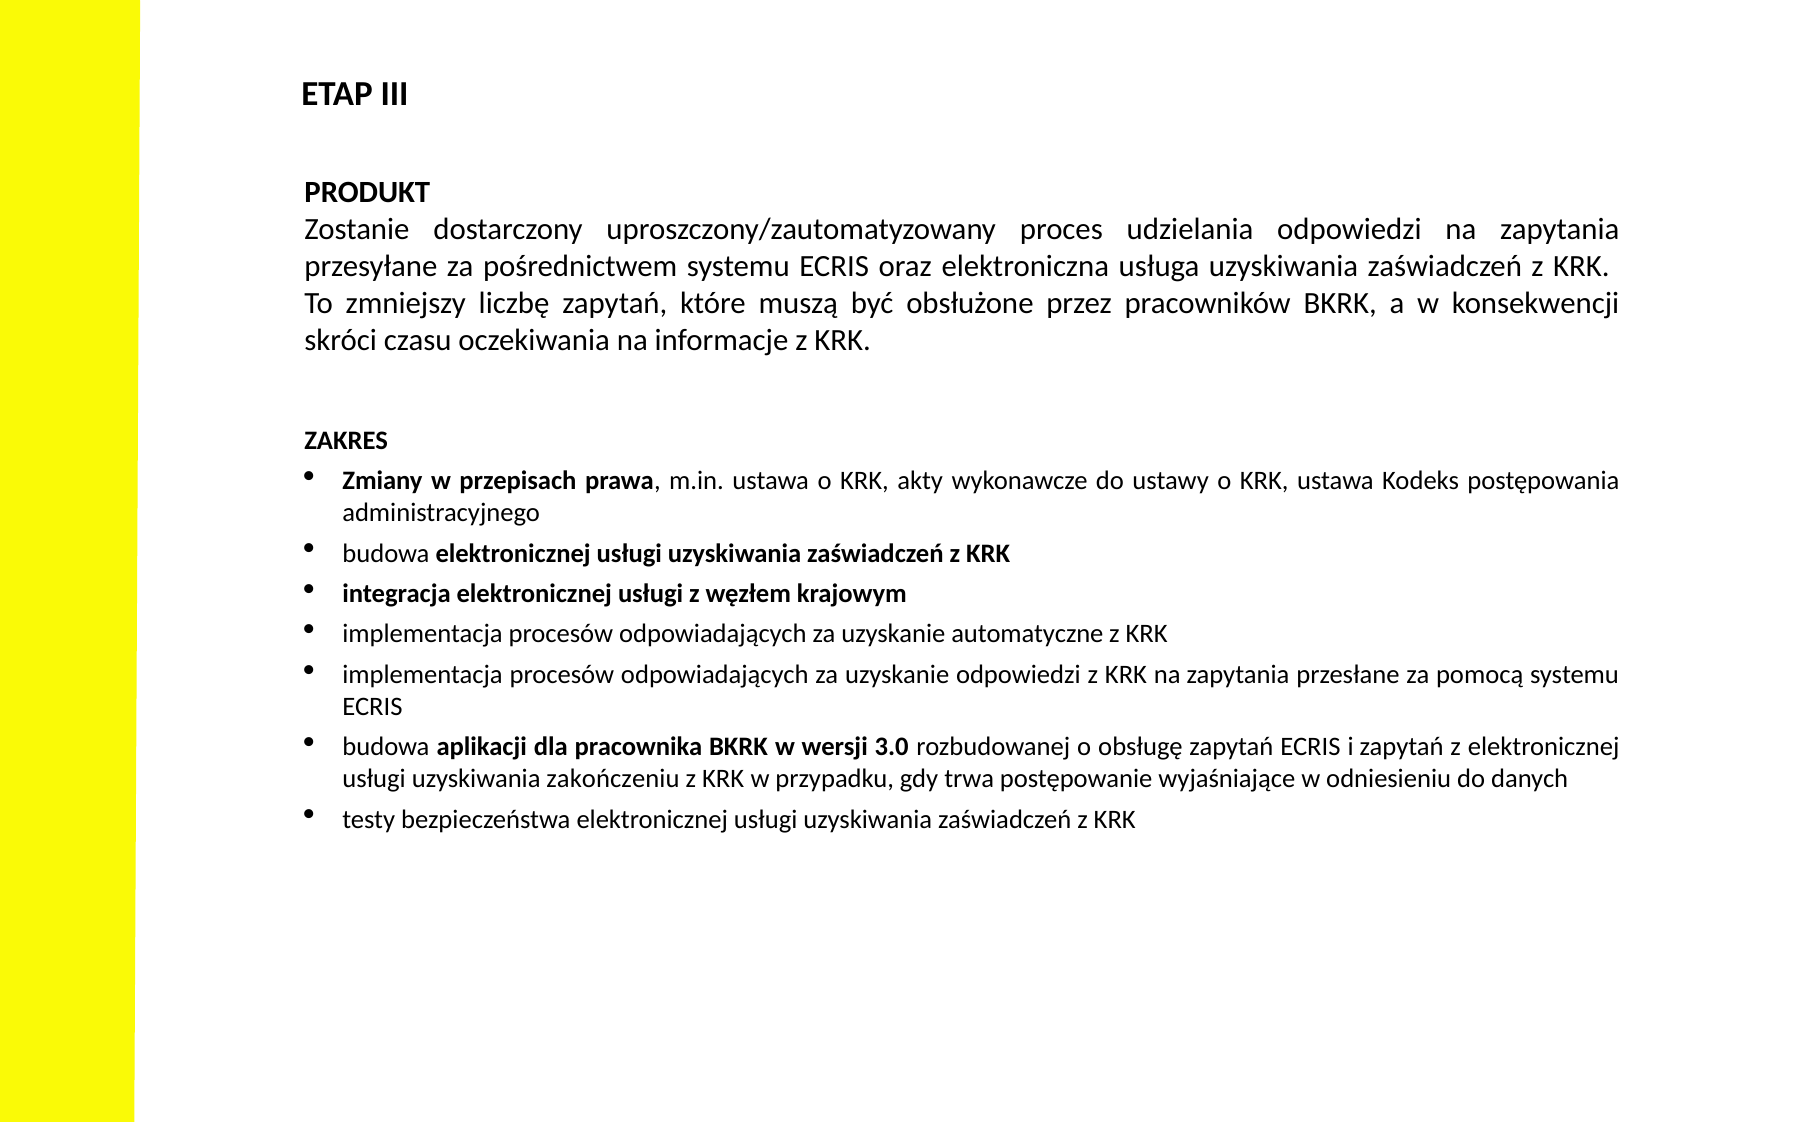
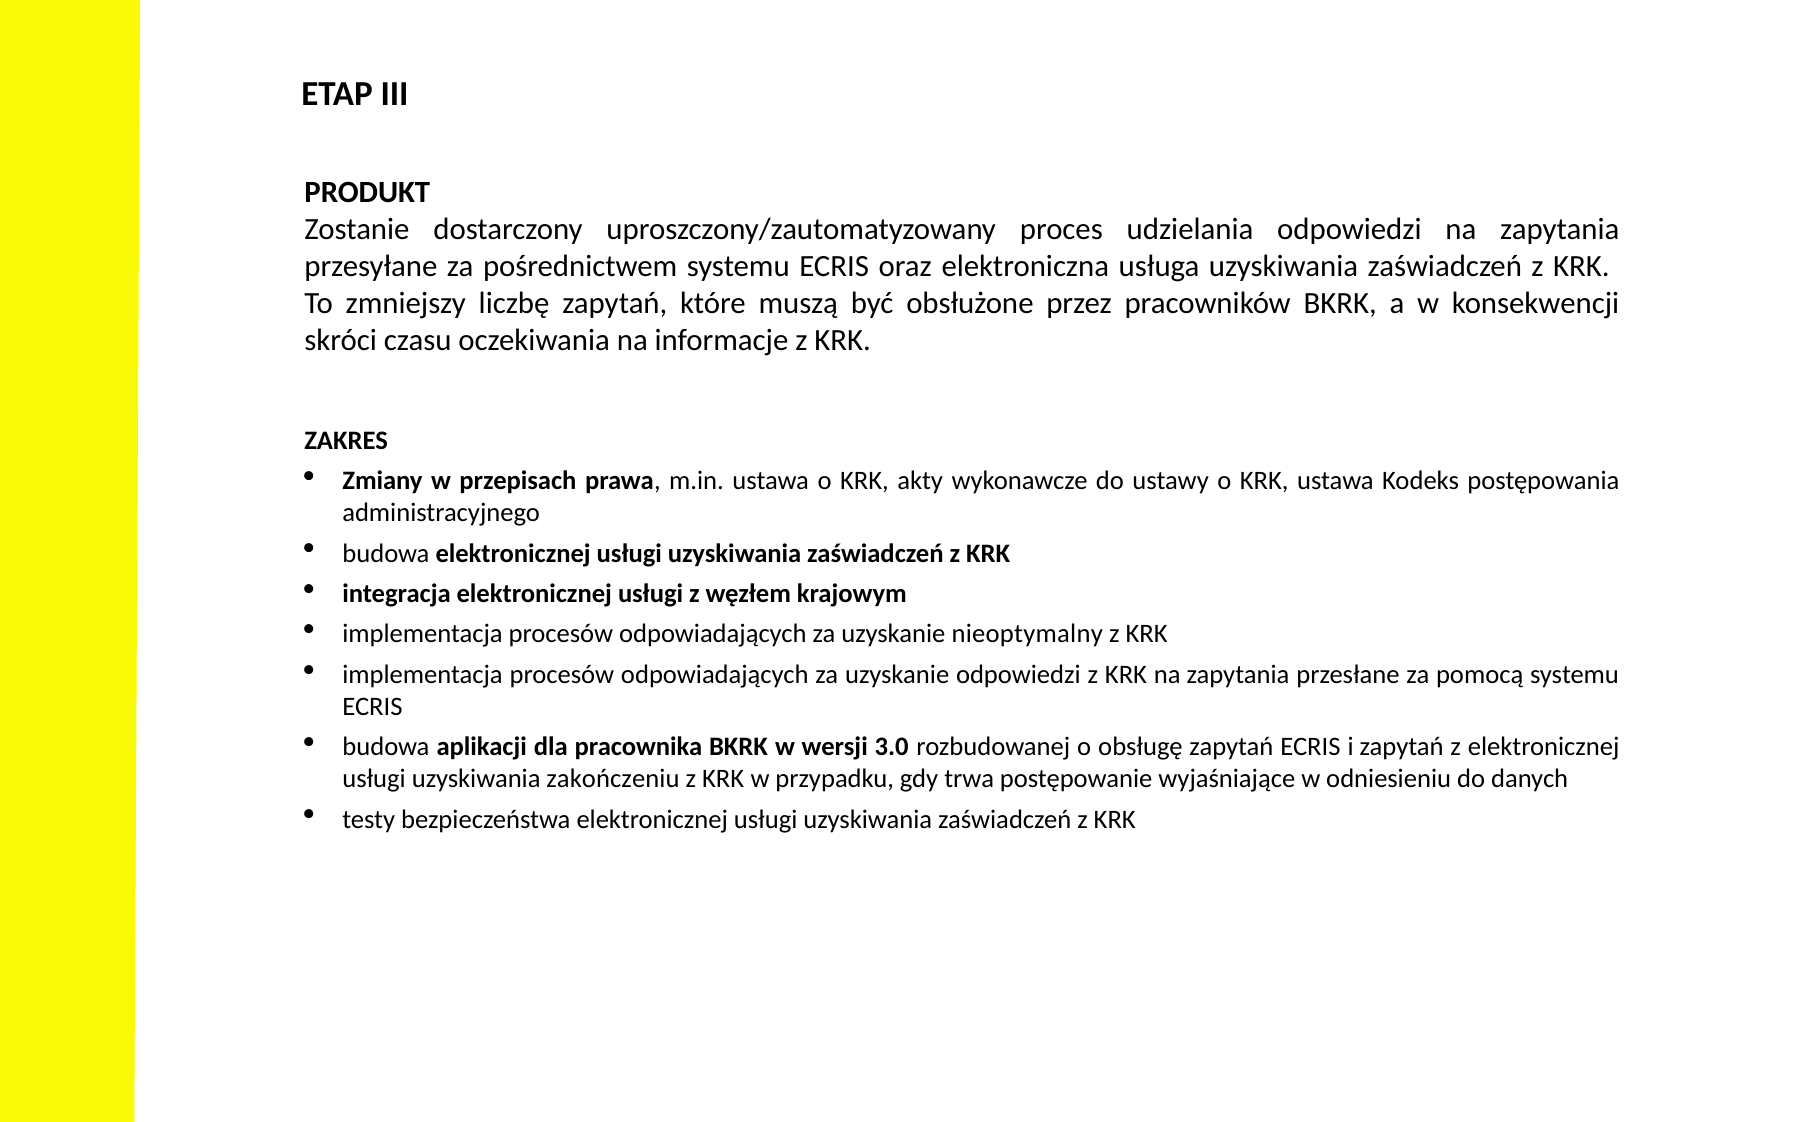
automatyczne: automatyczne -> nieoptymalny
